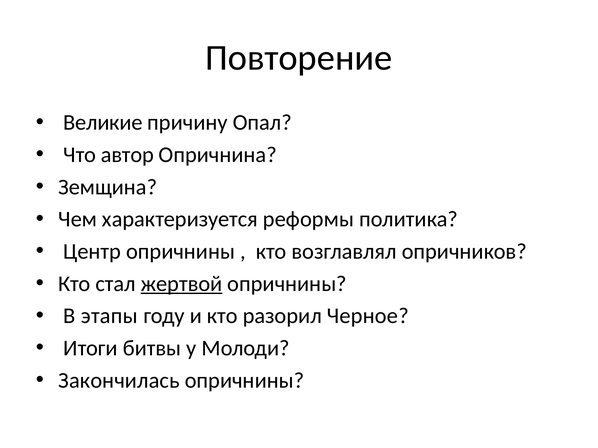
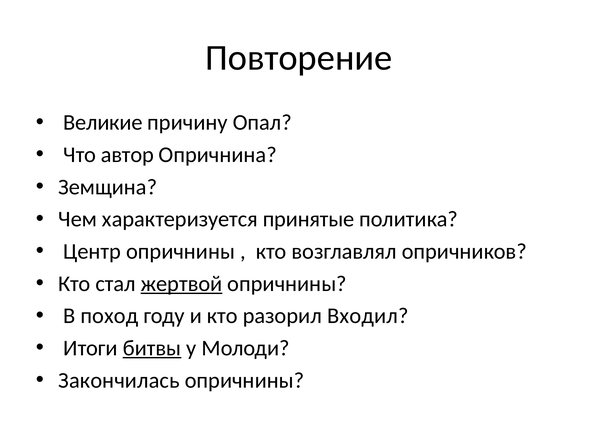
реформы: реформы -> принятые
этапы: этапы -> поход
Черное: Черное -> Входил
битвы underline: none -> present
